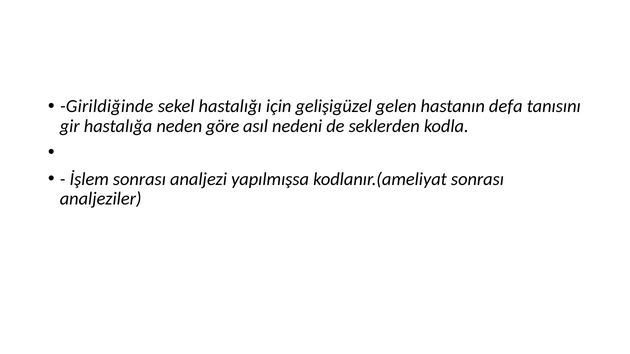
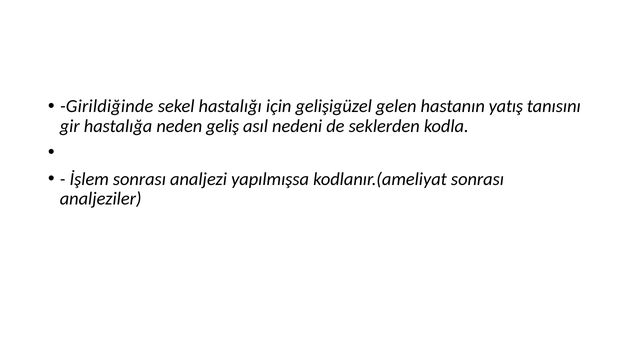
defa: defa -> yatış
göre: göre -> geliş
